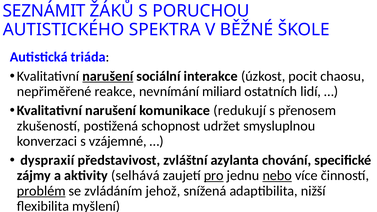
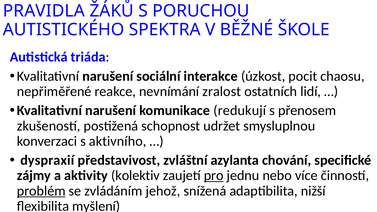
SEZNÁMIT: SEZNÁMIT -> PRAVIDLA
narušení at (108, 76) underline: present -> none
miliard: miliard -> zralost
vzájemné: vzájemné -> aktivního
selhává: selhává -> kolektiv
nebo underline: present -> none
